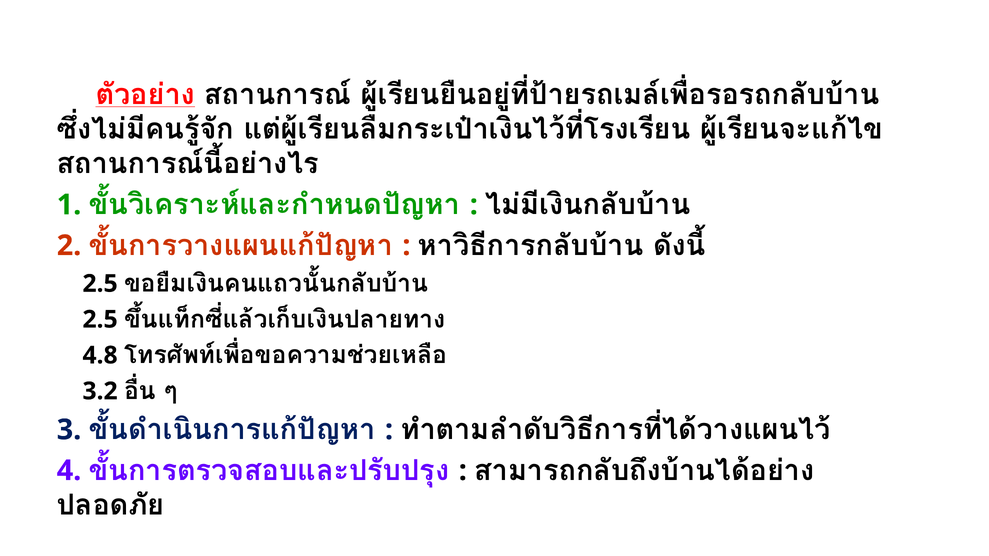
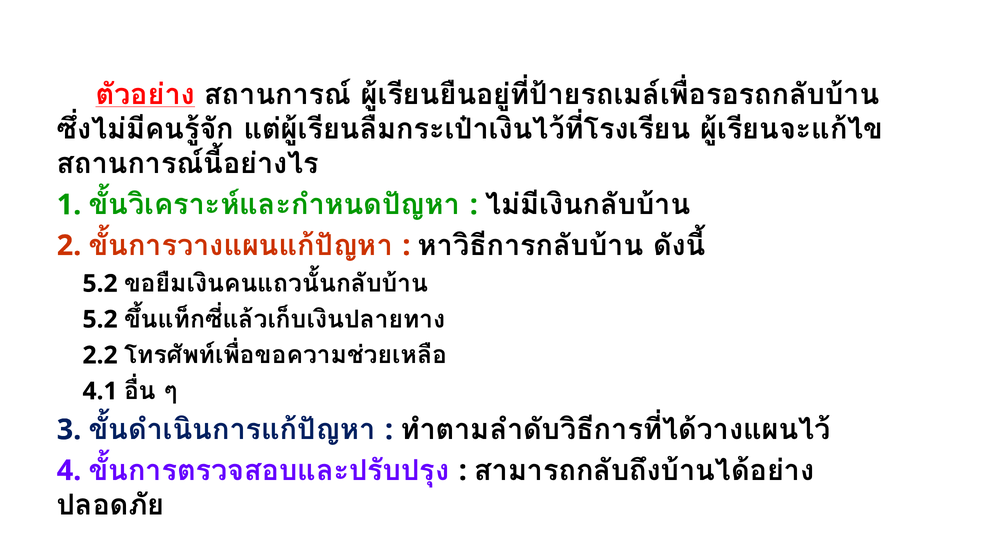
2.5 at (100, 284): 2.5 -> 5.2
2.5 at (100, 320): 2.5 -> 5.2
4.8: 4.8 -> 2.2
3.2: 3.2 -> 4.1
